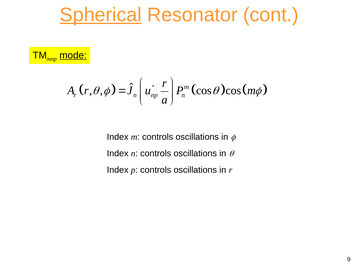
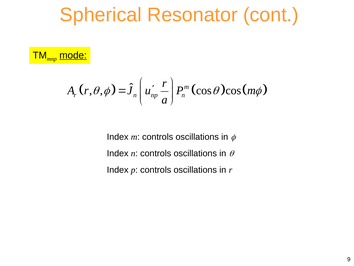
Spherical underline: present -> none
